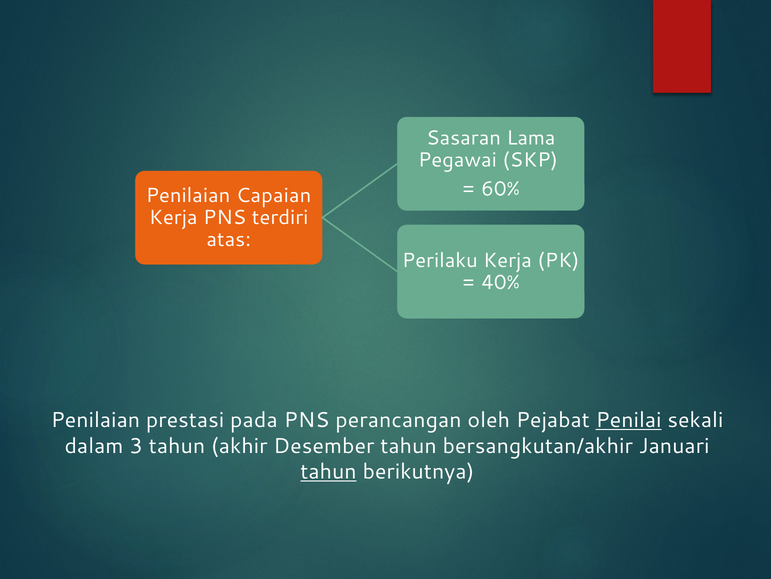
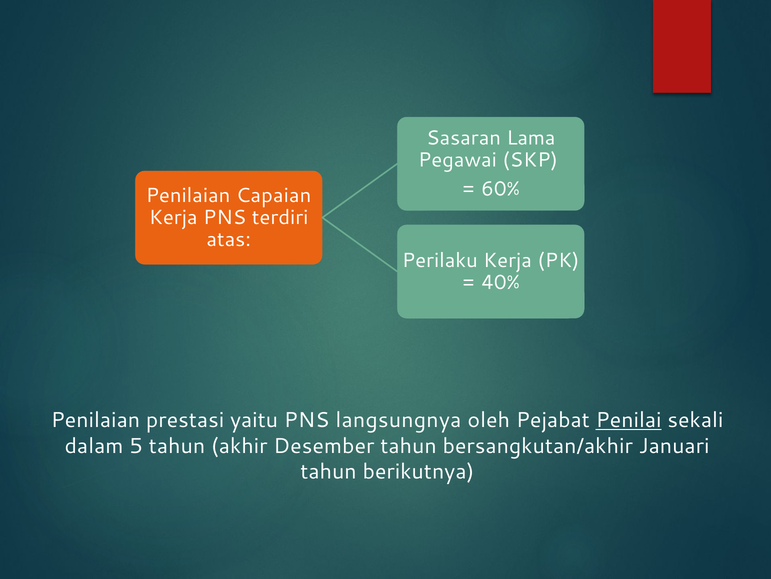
pada: pada -> yaitu
perancangan: perancangan -> langsungnya
3: 3 -> 5
tahun at (328, 471) underline: present -> none
